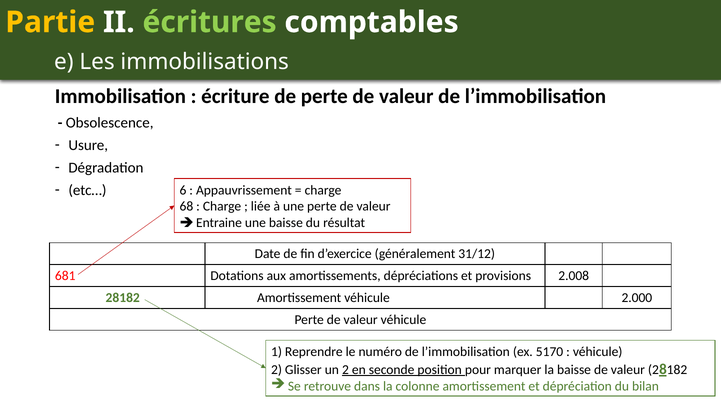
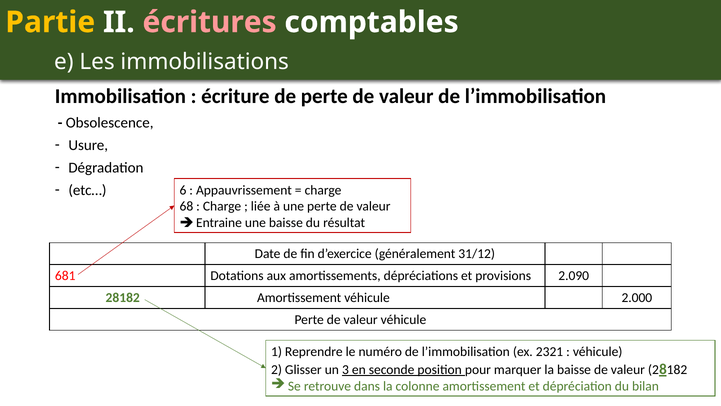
écritures colour: light green -> pink
2.008: 2.008 -> 2.090
5170: 5170 -> 2321
un 2: 2 -> 3
